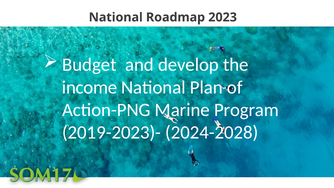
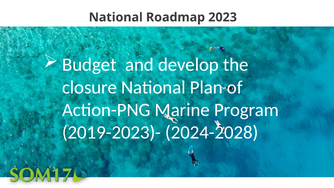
income: income -> closure
